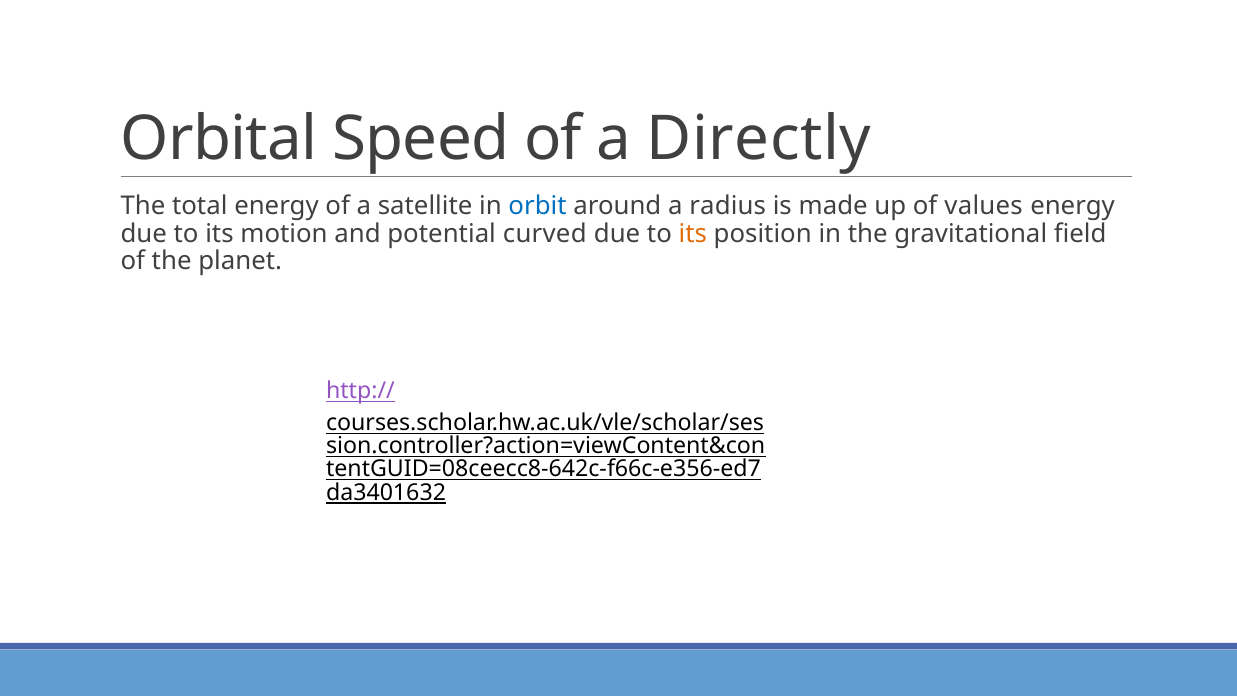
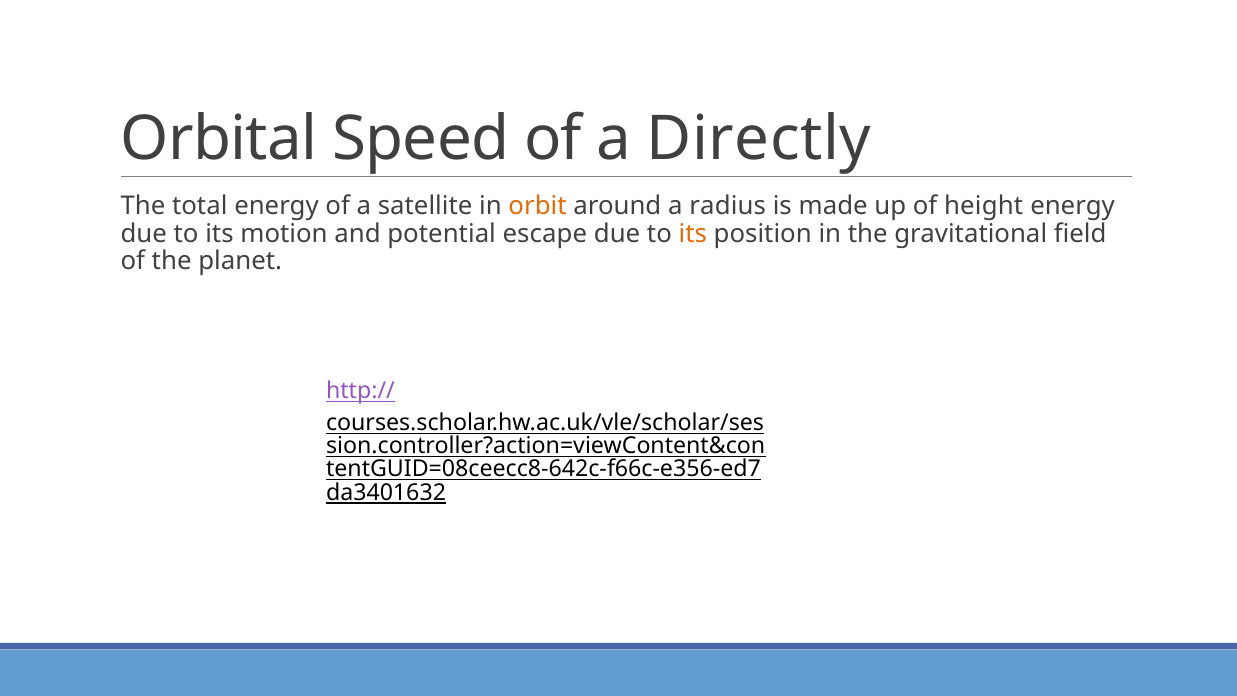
orbit colour: blue -> orange
values: values -> height
curved: curved -> escape
